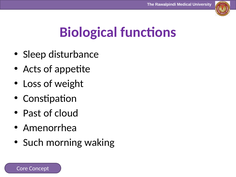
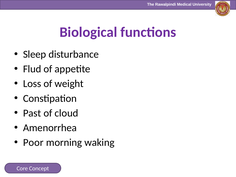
Acts: Acts -> Flud
Such: Such -> Poor
